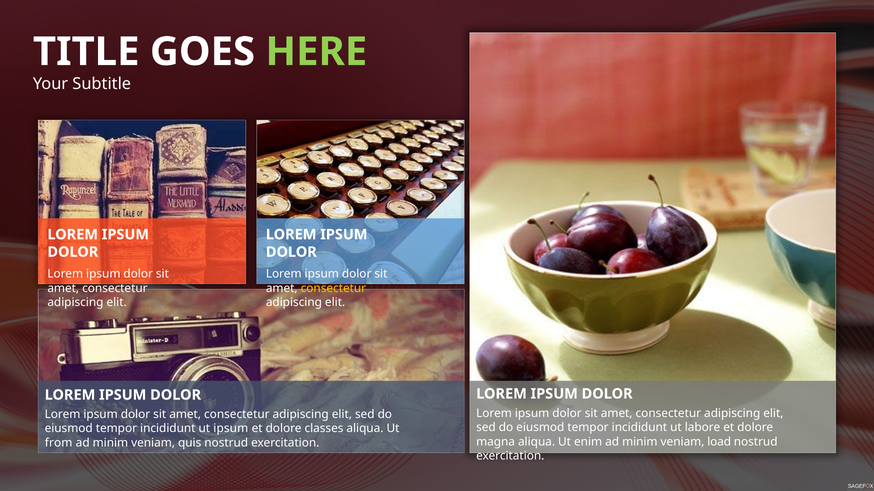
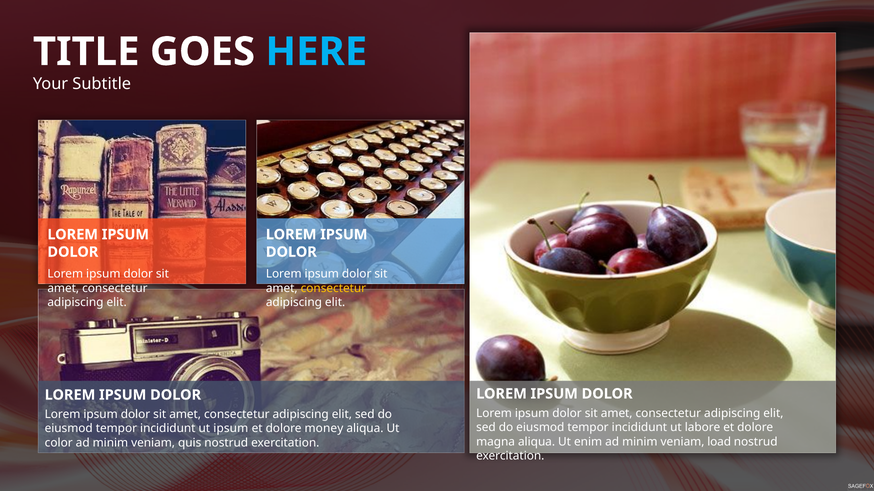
HERE colour: light green -> light blue
classes: classes -> money
from: from -> color
